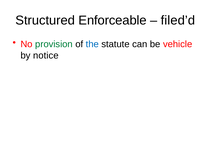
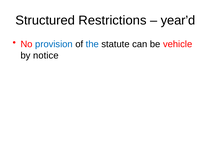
Enforceable: Enforceable -> Restrictions
filed’d: filed’d -> year’d
provision colour: green -> blue
